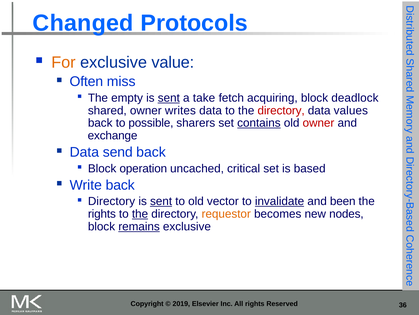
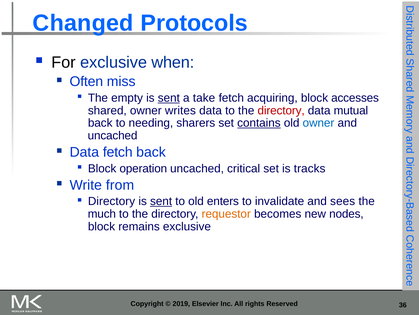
For colour: orange -> black
value: value -> when
deadlock: deadlock -> accesses
values: values -> mutual
possible: possible -> needing
owner at (318, 123) colour: red -> blue
exchange at (113, 135): exchange -> uncached
Data send: send -> fetch
based: based -> tracks
Write back: back -> from
vector: vector -> enters
invalidate underline: present -> none
been: been -> sees
rights at (102, 213): rights -> much
the at (140, 213) underline: present -> none
remains underline: present -> none
